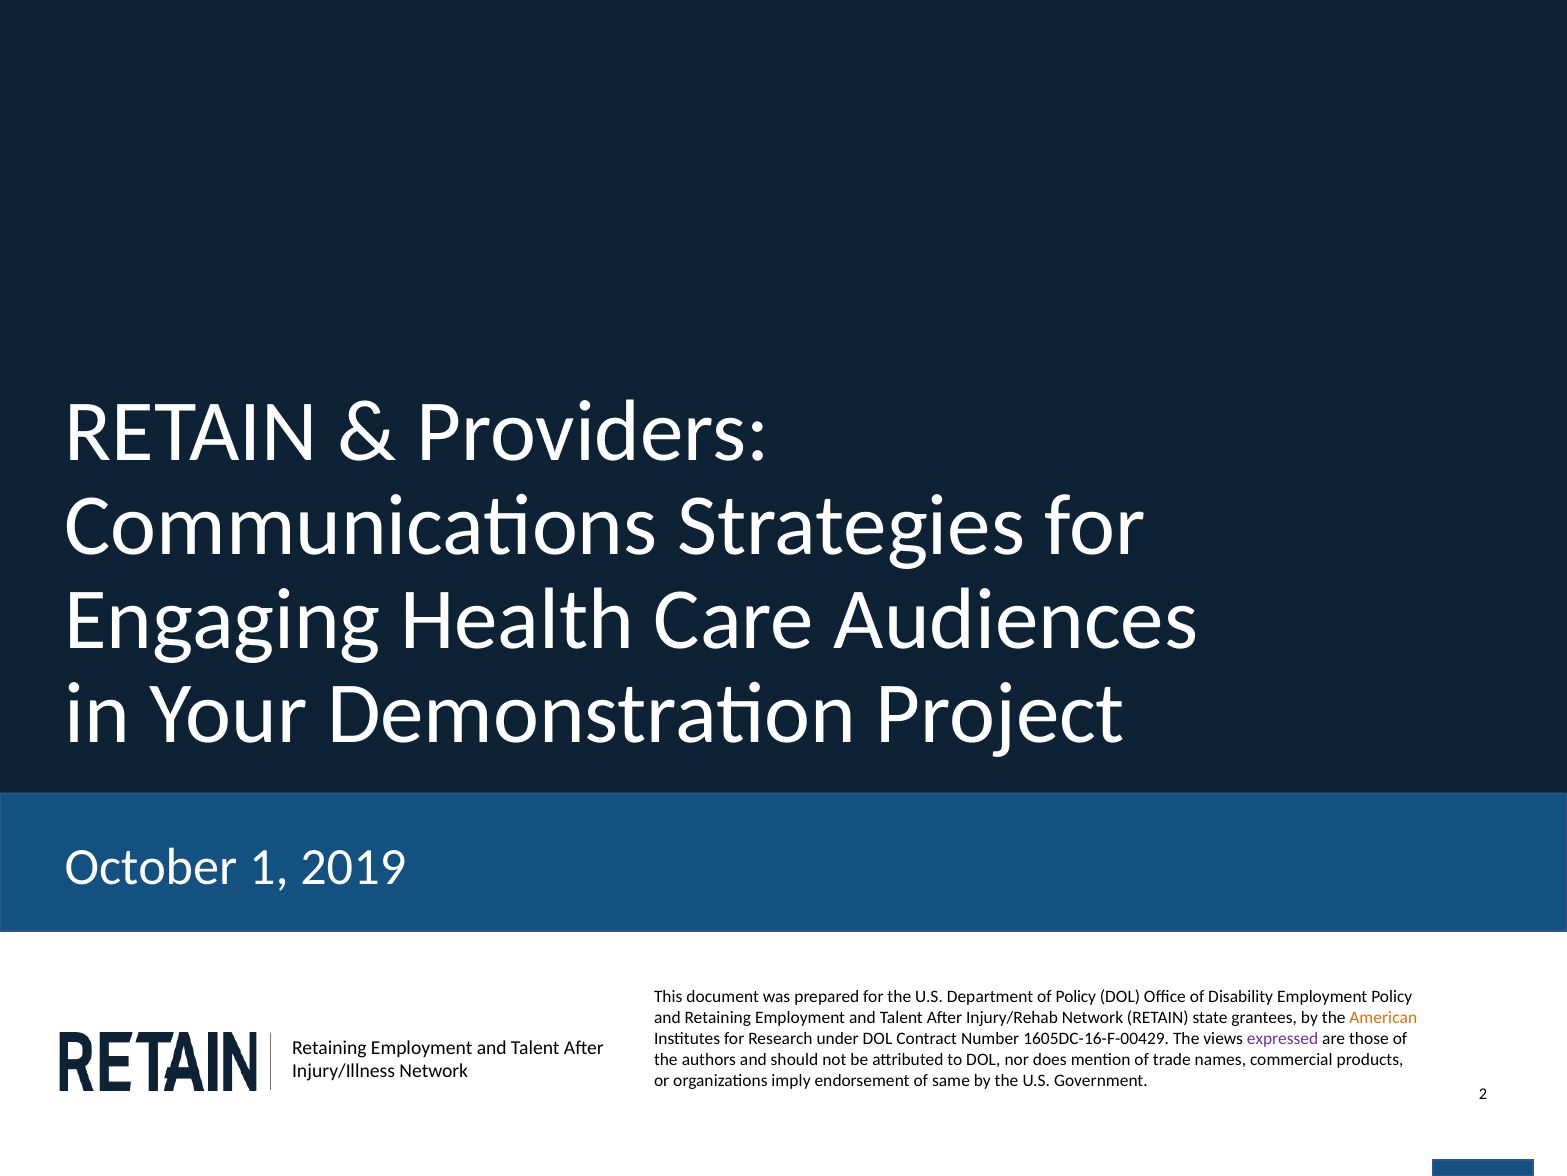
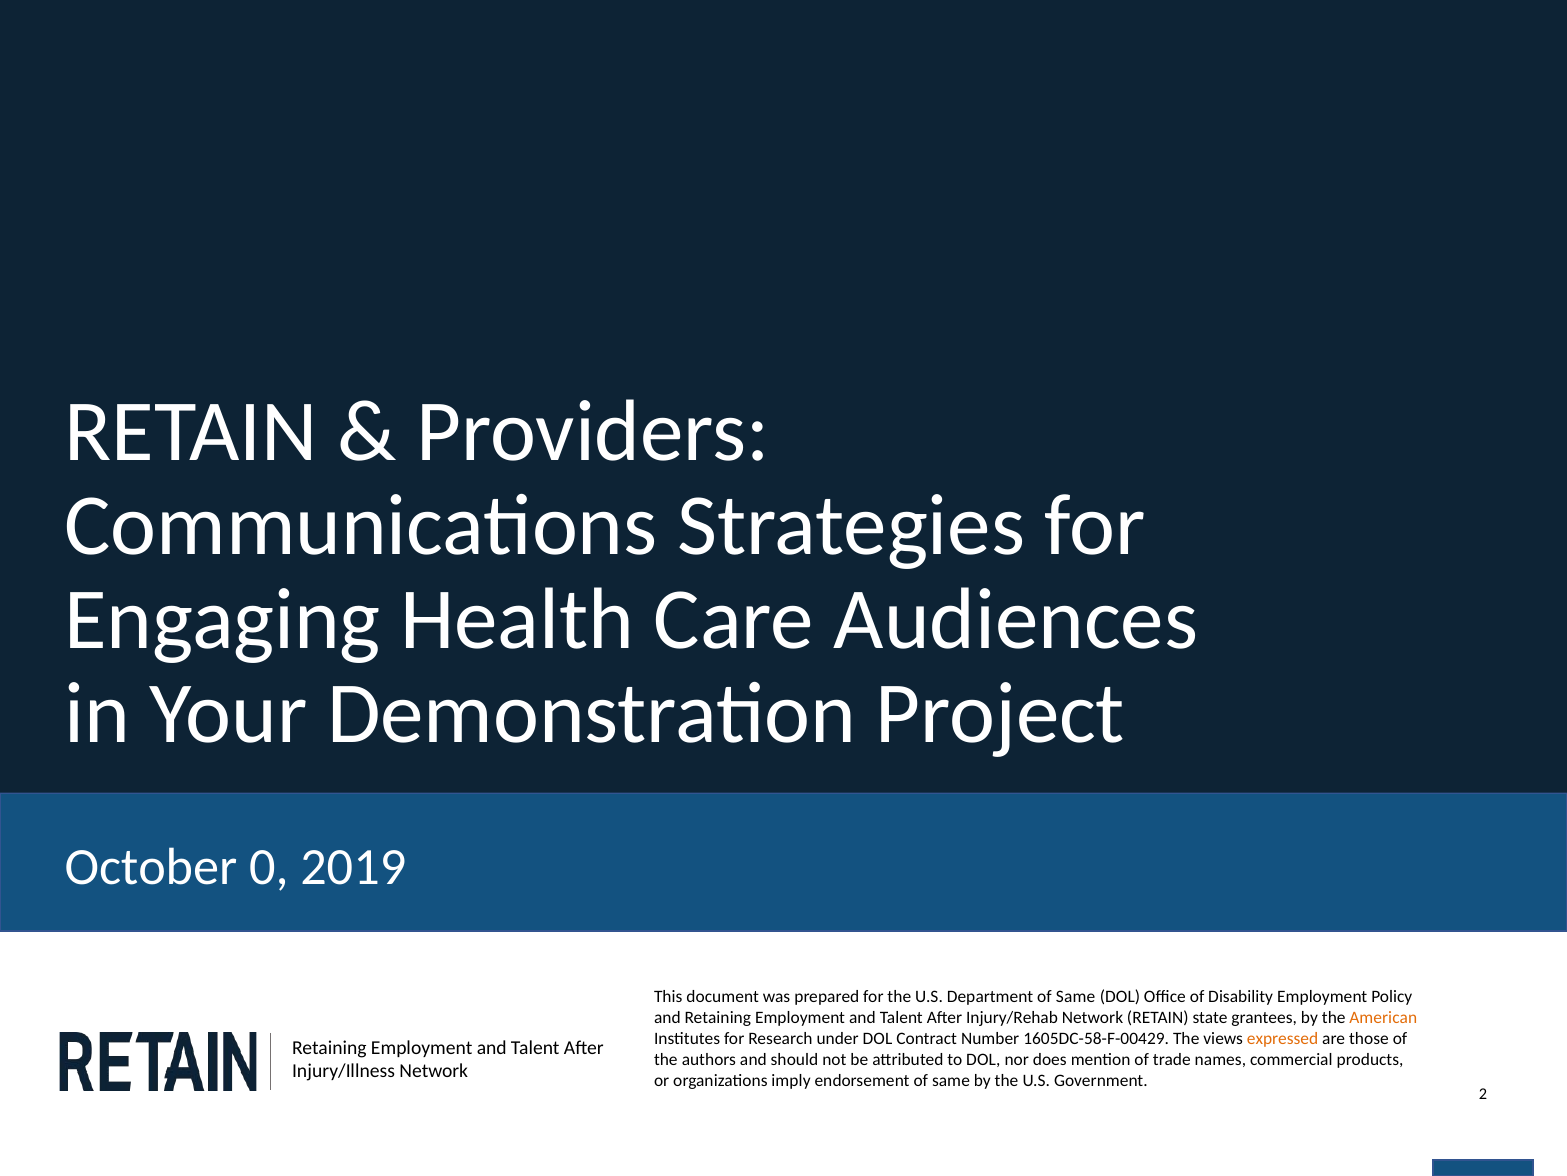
1: 1 -> 0
Department of Policy: Policy -> Same
1605DC-16-F-00429: 1605DC-16-F-00429 -> 1605DC-58-F-00429
expressed colour: purple -> orange
